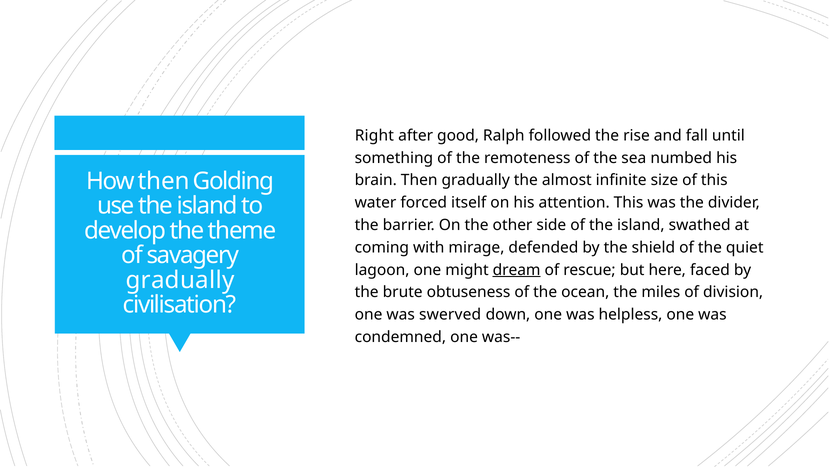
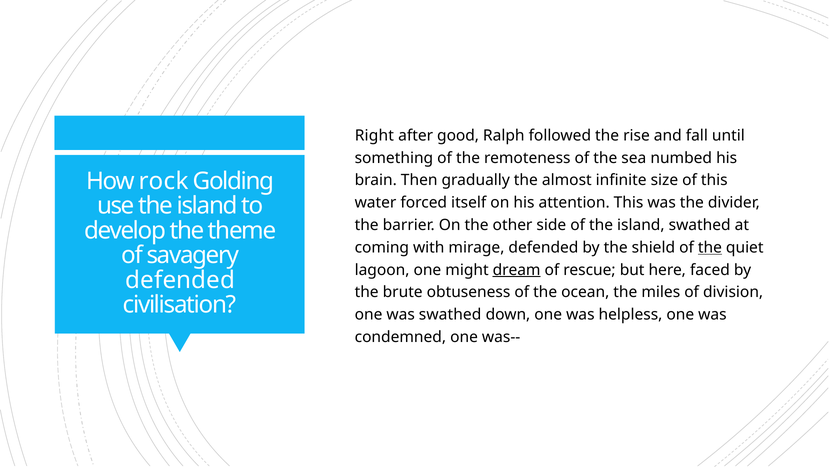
How then: then -> rock
the at (710, 247) underline: none -> present
gradually at (180, 280): gradually -> defended
was swerved: swerved -> swathed
